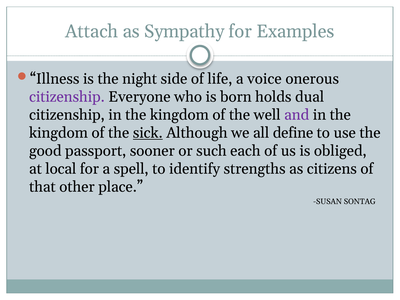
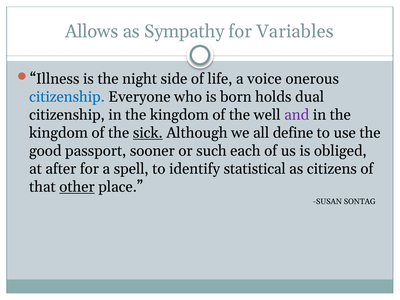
Attach: Attach -> Allows
Examples: Examples -> Variables
citizenship at (67, 97) colour: purple -> blue
local: local -> after
strengths: strengths -> statistical
other underline: none -> present
